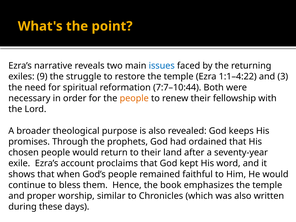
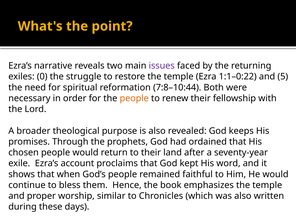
issues colour: blue -> purple
9: 9 -> 0
1:1–4:22: 1:1–4:22 -> 1:1–0:22
3: 3 -> 5
7:7–10:44: 7:7–10:44 -> 7:8–10:44
